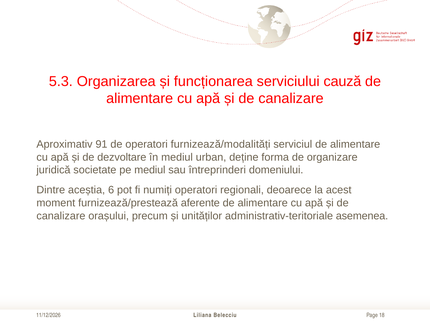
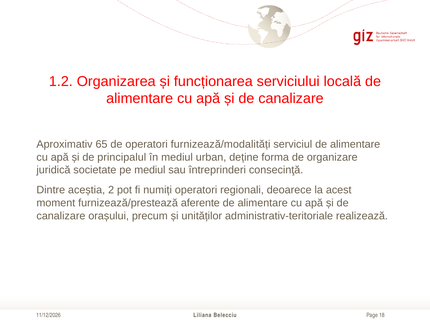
5.3: 5.3 -> 1.2
cauză: cauză -> locală
91: 91 -> 65
dezvoltare: dezvoltare -> principalul
domeniului: domeniului -> consecinţă
6: 6 -> 2
asemenea: asemenea -> realizează
